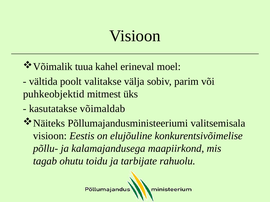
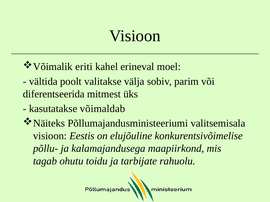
tuua: tuua -> eriti
puhkeobjektid: puhkeobjektid -> diferentseerida
